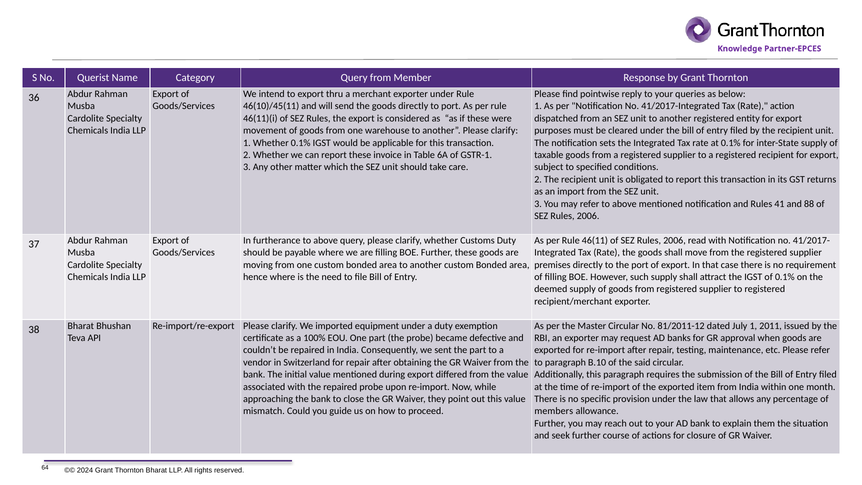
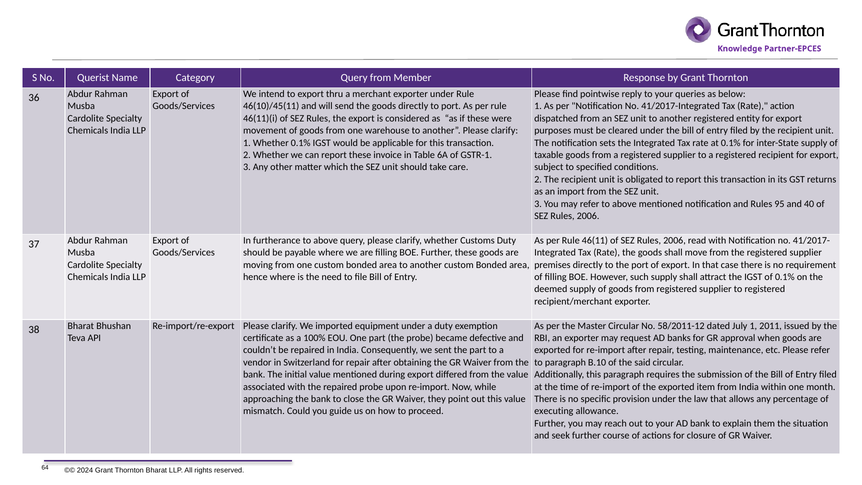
41: 41 -> 95
88: 88 -> 40
81/2011-12: 81/2011-12 -> 58/2011-12
members: members -> executing
